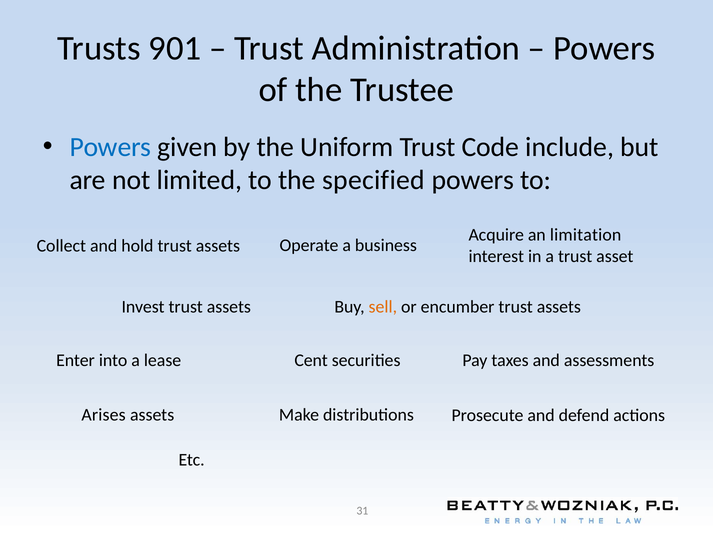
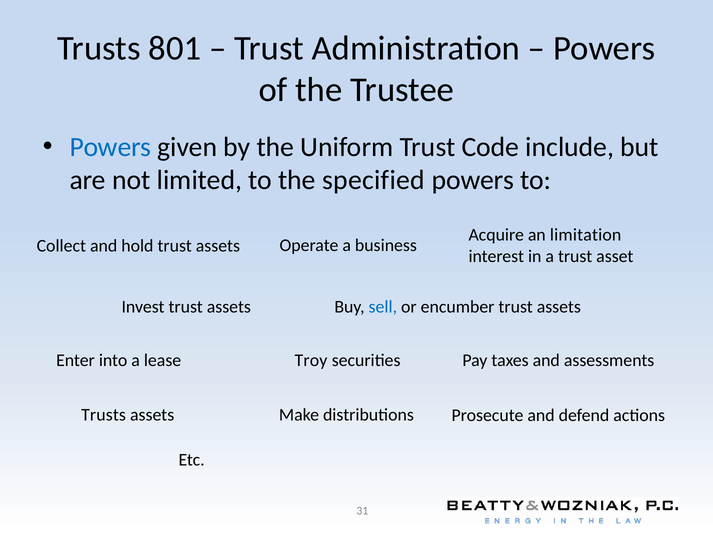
901: 901 -> 801
sell colour: orange -> blue
Cent: Cent -> Troy
Arises at (104, 414): Arises -> Trusts
